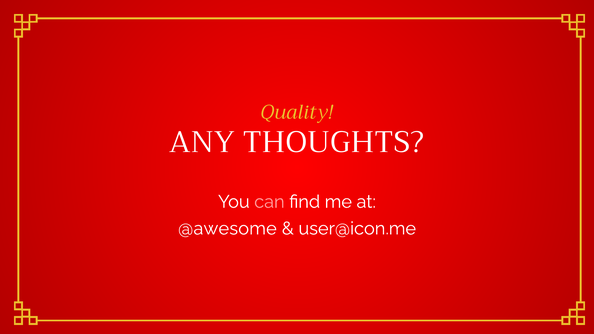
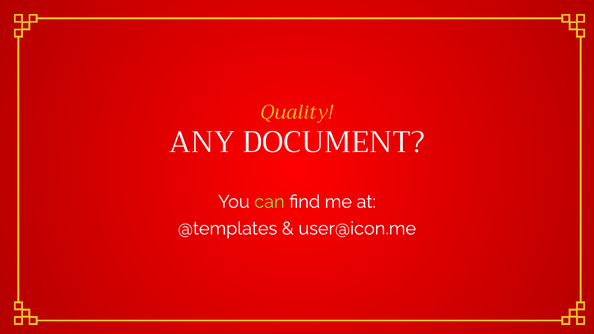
THOUGHTS: THOUGHTS -> DOCUMENT
can colour: pink -> light green
@awesome: @awesome -> @templates
